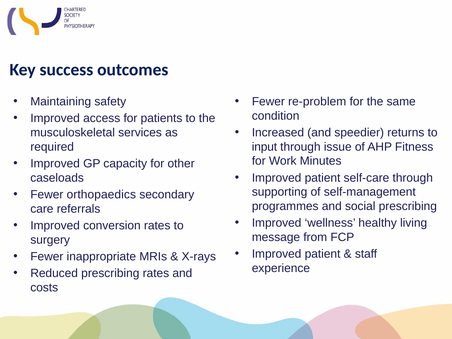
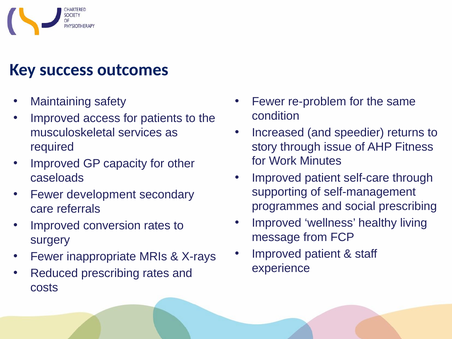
input: input -> story
orthopaedics: orthopaedics -> development
